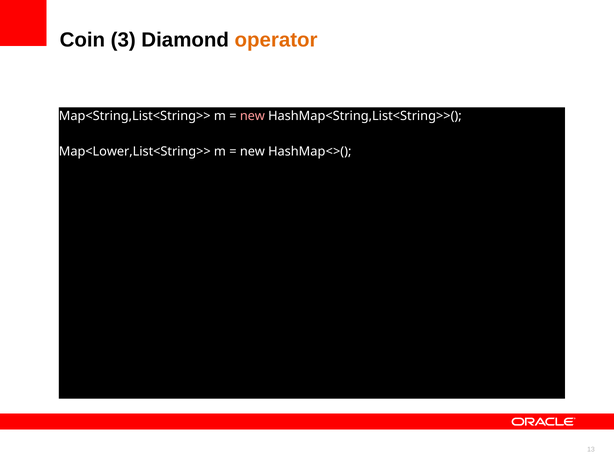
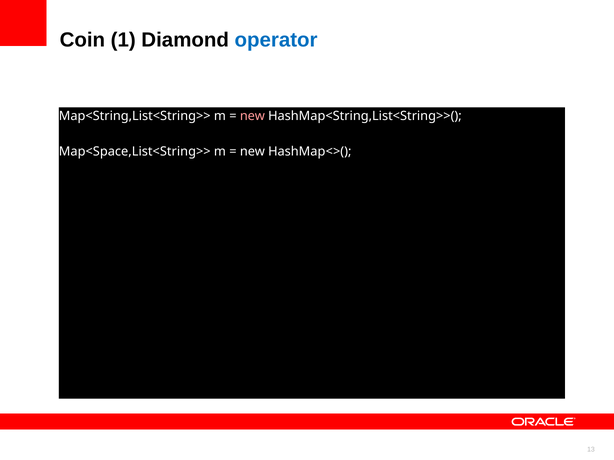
3: 3 -> 1
operator colour: orange -> blue
Map<Lower,List<String>>: Map<Lower,List<String>> -> Map<Space,List<String>>
